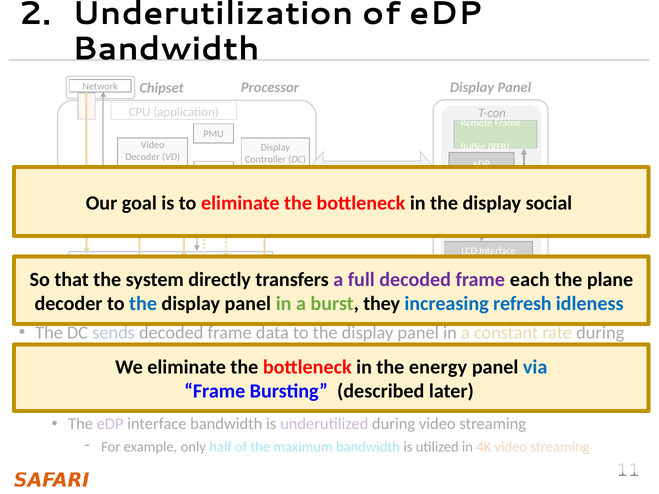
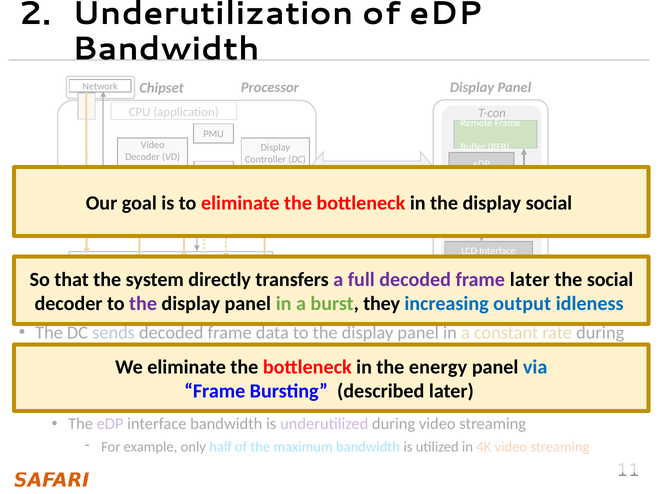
each at (530, 280): each -> later
the plane: plane -> social
the at (143, 304) colour: blue -> purple
refresh: refresh -> output
